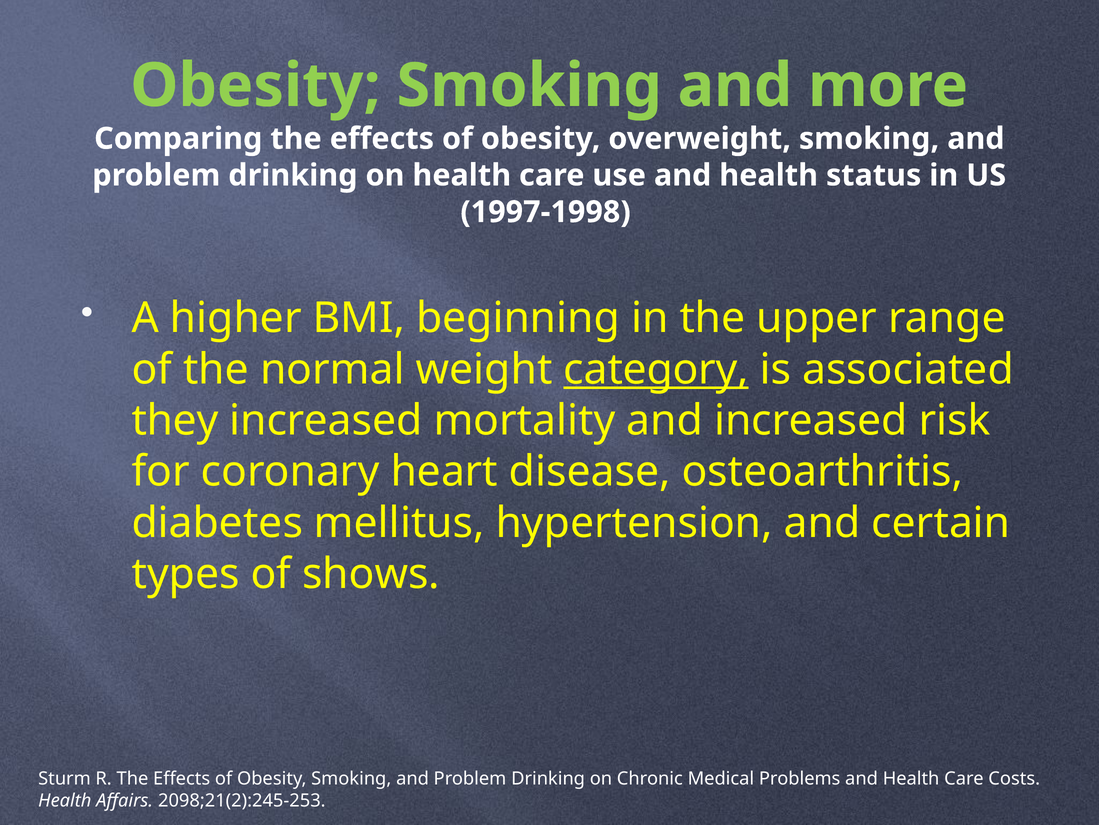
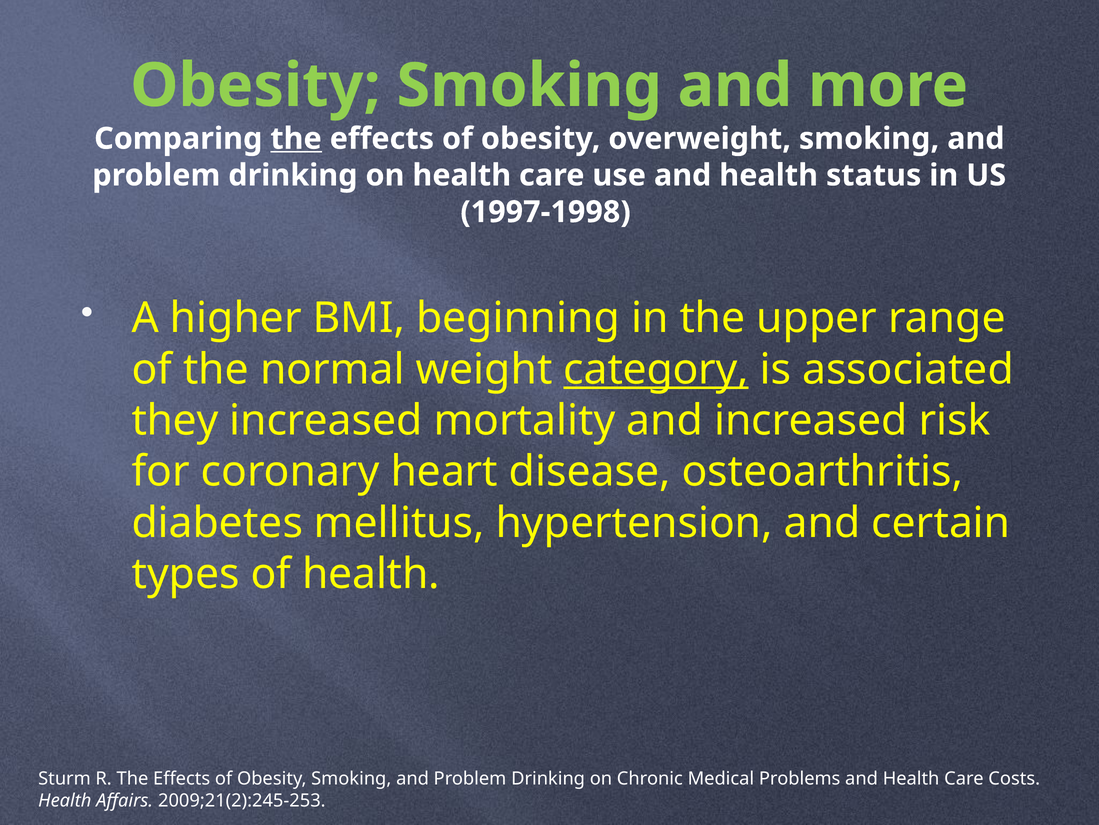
the at (296, 139) underline: none -> present
of shows: shows -> health
2098;21(2):245-253: 2098;21(2):245-253 -> 2009;21(2):245-253
